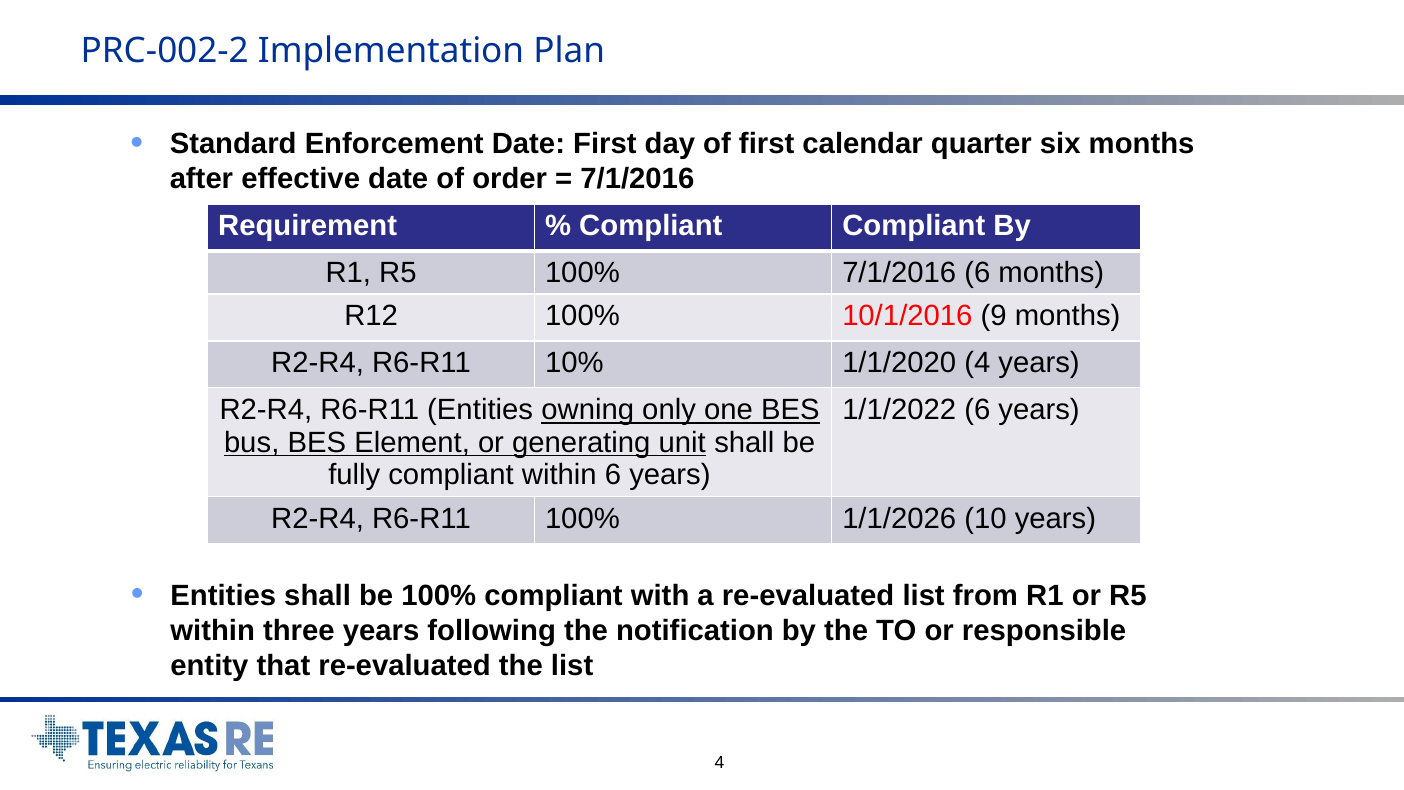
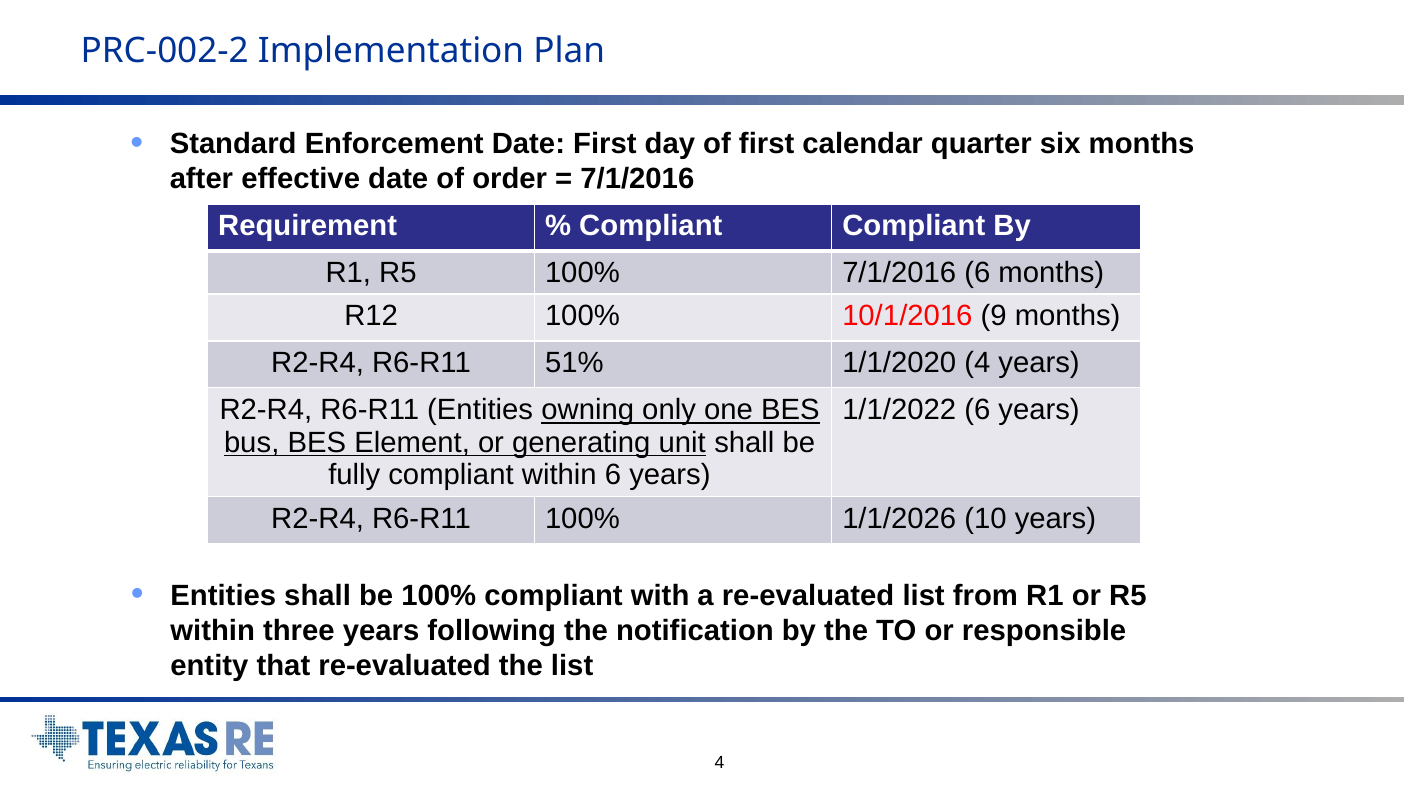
10%: 10% -> 51%
